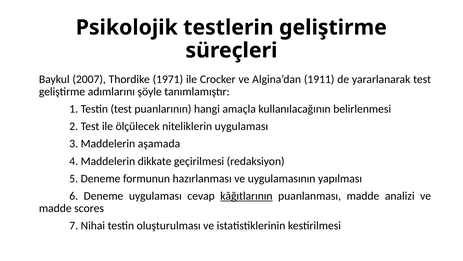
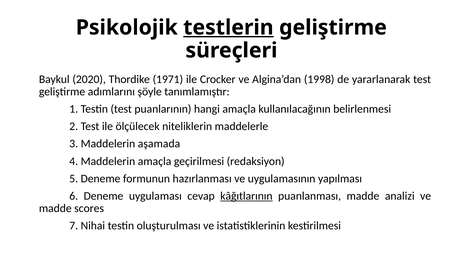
testlerin underline: none -> present
2007: 2007 -> 2020
1911: 1911 -> 1998
niteliklerin uygulaması: uygulaması -> maddelerle
Maddelerin dikkate: dikkate -> amaçla
